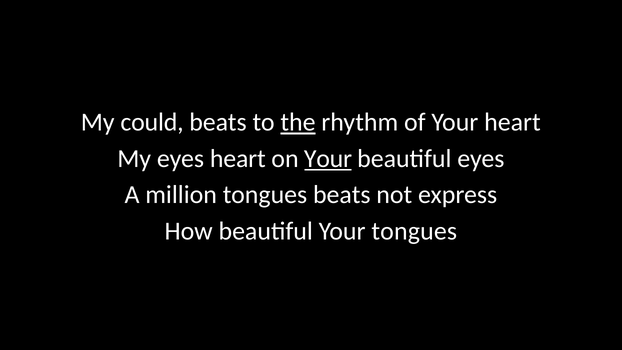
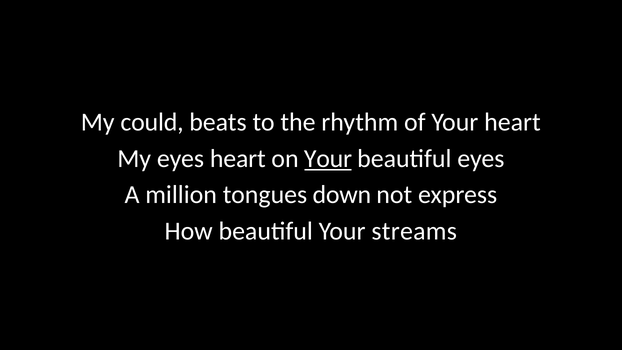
the underline: present -> none
tongues beats: beats -> down
Your tongues: tongues -> streams
